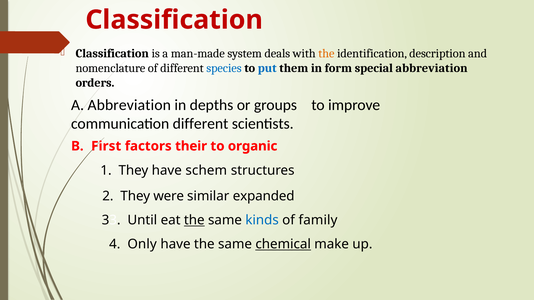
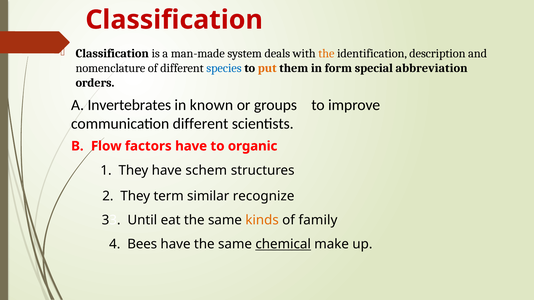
put colour: blue -> orange
A Abbreviation: Abbreviation -> Invertebrates
depths: depths -> known
First: First -> Flow
factors their: their -> have
were: were -> term
expanded: expanded -> recognize
the at (194, 221) underline: present -> none
kinds colour: blue -> orange
Only: Only -> Bees
